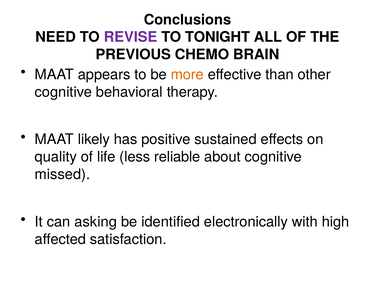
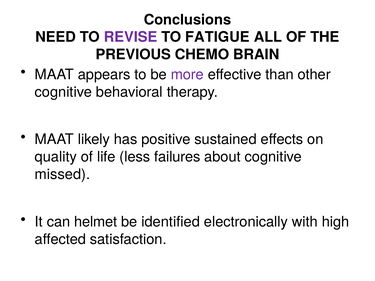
TONIGHT: TONIGHT -> FATIGUE
more colour: orange -> purple
reliable: reliable -> failures
asking: asking -> helmet
